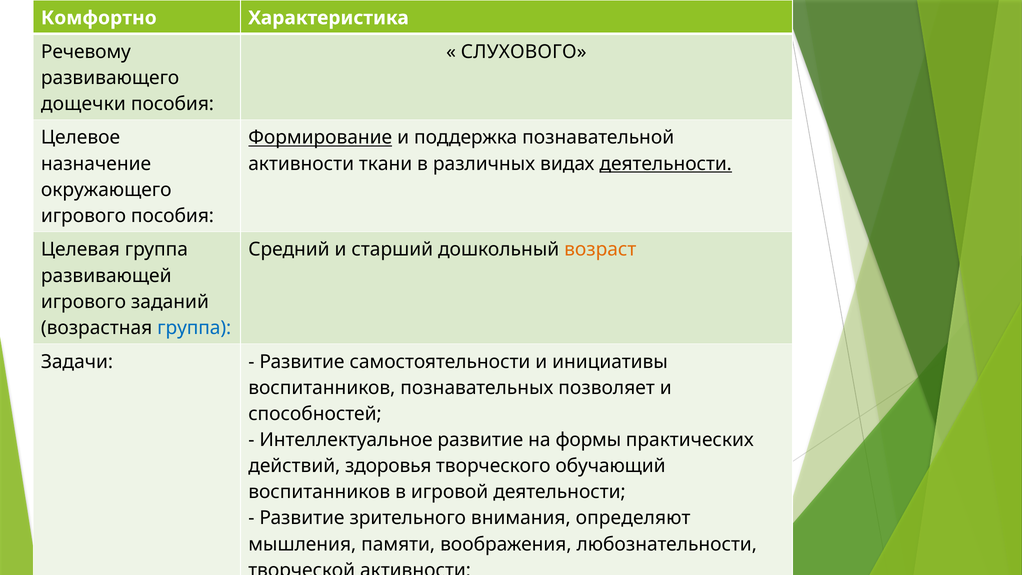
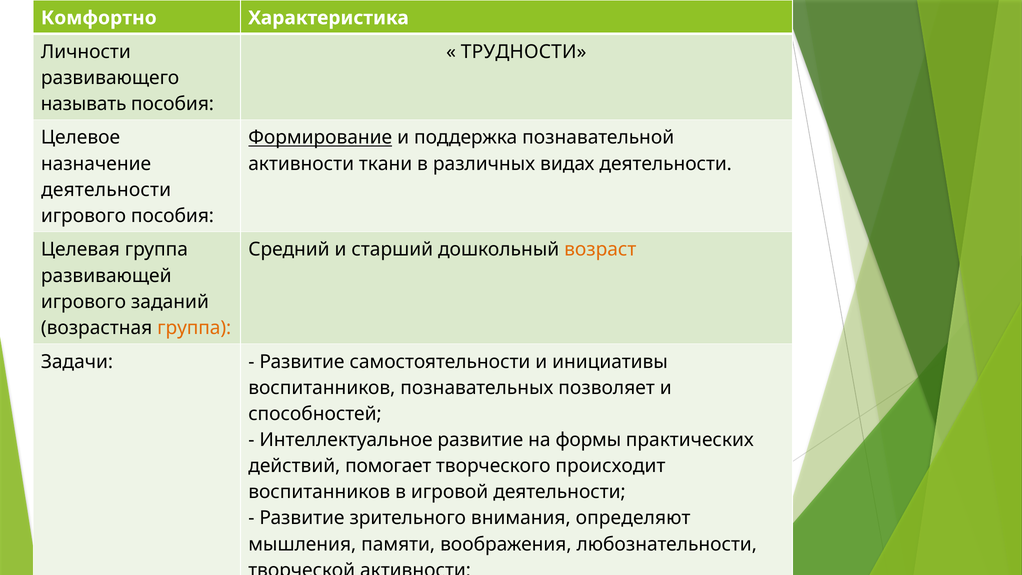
Речевому: Речевому -> Личности
СЛУХОВОГО: СЛУХОВОГО -> ТРУДНОСТИ
дощечки: дощечки -> называть
деятельности at (666, 164) underline: present -> none
окружающего at (106, 190): окружающего -> деятельности
группа at (194, 328) colour: blue -> orange
здоровья: здоровья -> помогает
обучающий: обучающий -> происходит
